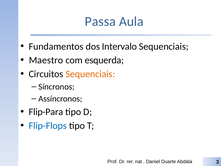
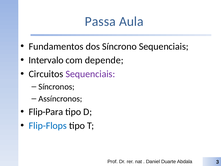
Intervalo: Intervalo -> Síncrono
Maestro: Maestro -> Intervalo
esquerda: esquerda -> depende
Sequenciais at (90, 74) colour: orange -> purple
